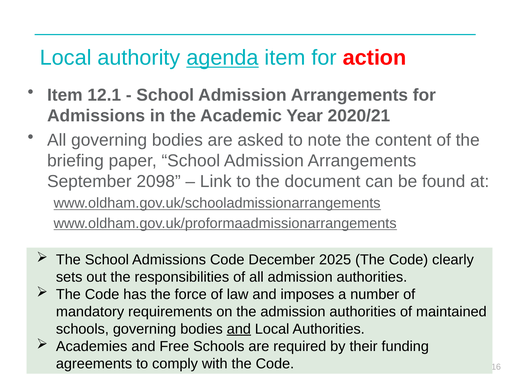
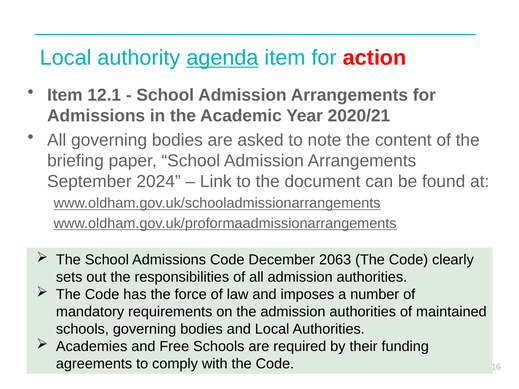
2098: 2098 -> 2024
2025: 2025 -> 2063
and at (239, 329) underline: present -> none
